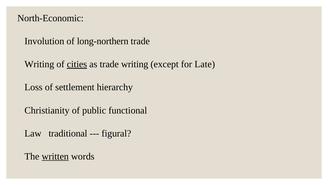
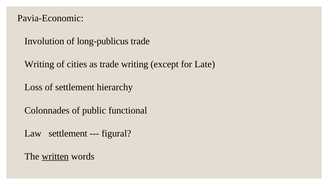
North-Economic: North-Economic -> Pavia-Economic
long-northern: long-northern -> long-publicus
cities underline: present -> none
Christianity: Christianity -> Colonnades
Law traditional: traditional -> settlement
